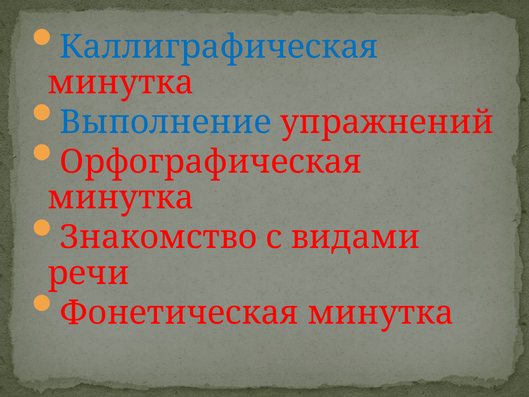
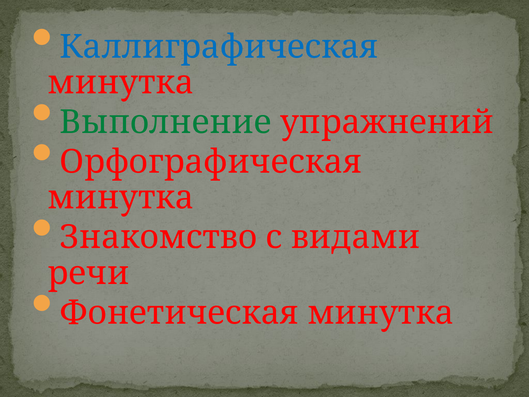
Выполнение colour: blue -> green
